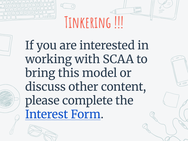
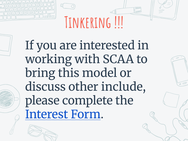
content: content -> include
